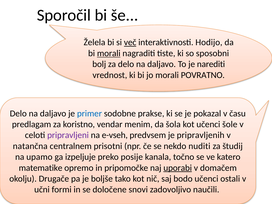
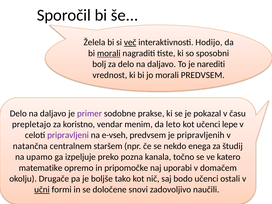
morali POVRATNO: POVRATNO -> PREDVSEM
primer colour: blue -> purple
predlagam: predlagam -> prepletajo
šola: šola -> leto
šole: šole -> lepe
prisotni: prisotni -> staršem
nuditi: nuditi -> enega
posije: posije -> pozna
uporabi underline: present -> none
učni underline: none -> present
